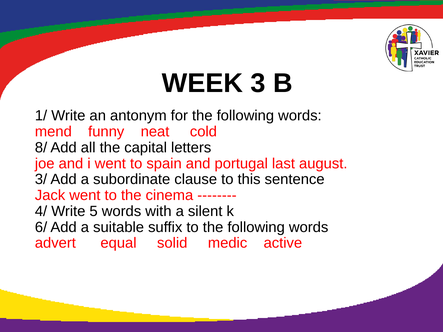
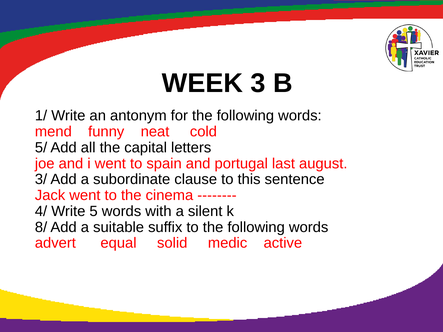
8/: 8/ -> 5/
6/: 6/ -> 8/
